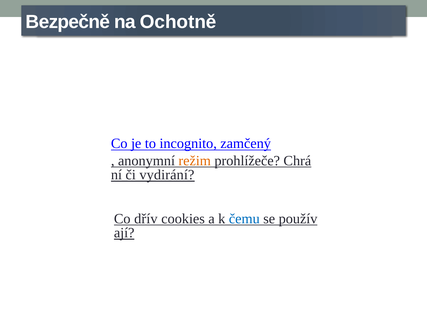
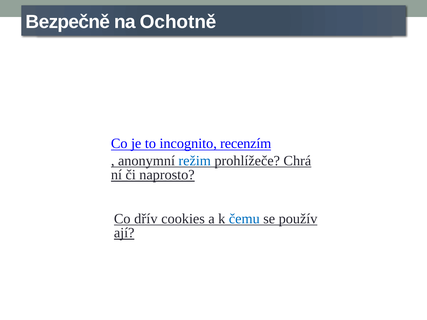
zamčený: zamčený -> recenzím
režim colour: orange -> blue
vydirání: vydirání -> naprosto
